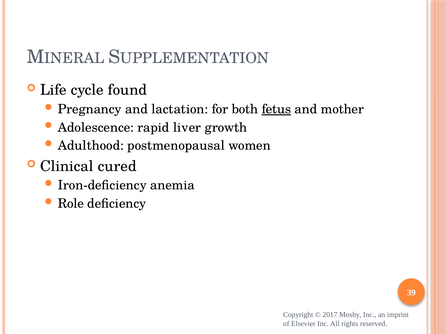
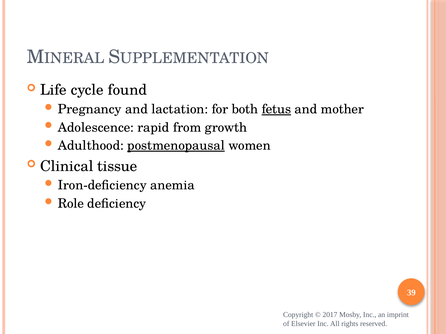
liver: liver -> from
postmenopausal underline: none -> present
cured: cured -> tissue
